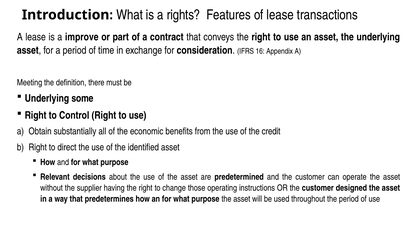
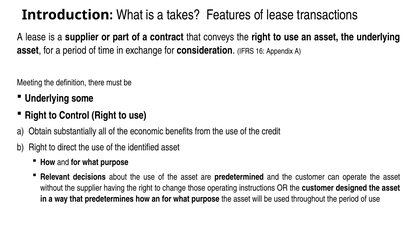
rights: rights -> takes
a improve: improve -> supplier
